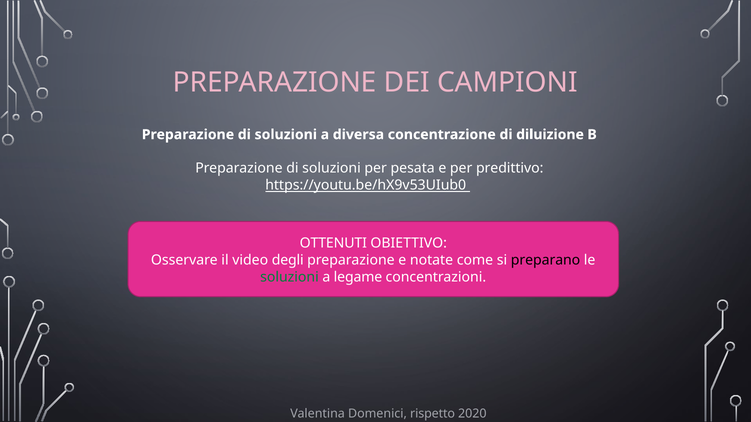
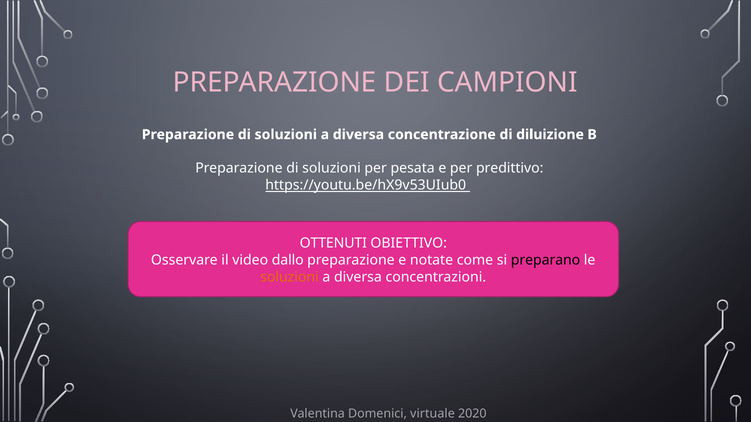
degli: degli -> dallo
soluzioni at (289, 277) colour: green -> orange
legame at (358, 277): legame -> diversa
rispetto: rispetto -> virtuale
